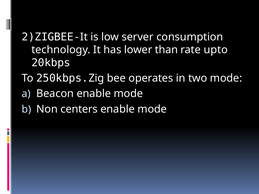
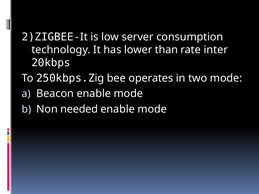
upto: upto -> inter
centers: centers -> needed
